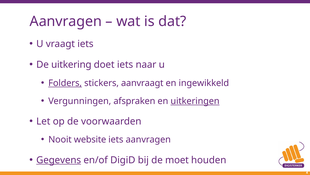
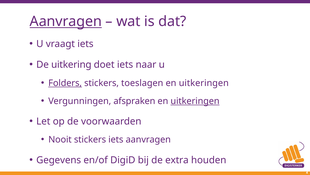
Aanvragen at (66, 21) underline: none -> present
aanvraagt: aanvraagt -> toeslagen
ingewikkeld at (204, 83): ingewikkeld -> uitkeringen
Nooit website: website -> stickers
Gegevens underline: present -> none
moet: moet -> extra
